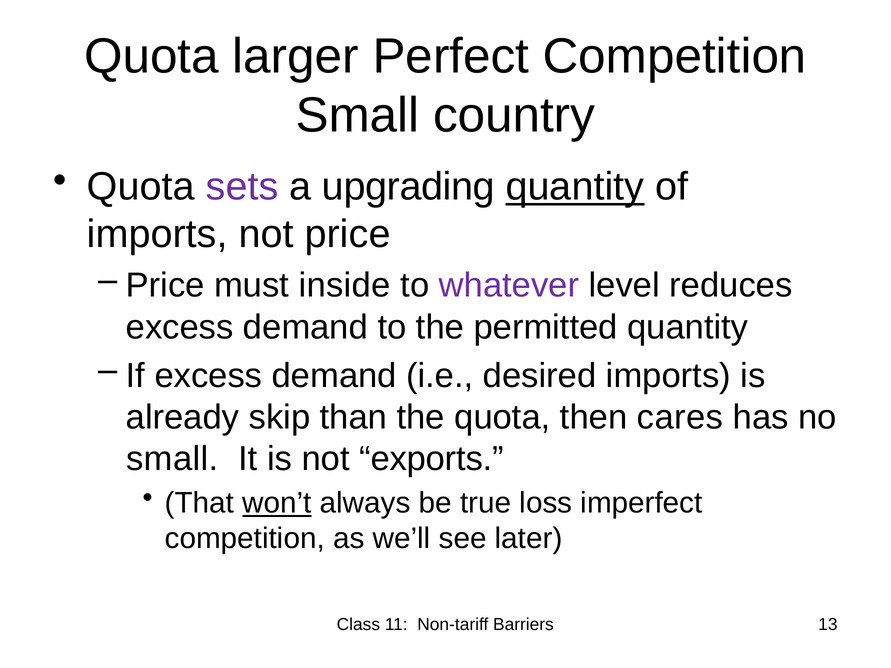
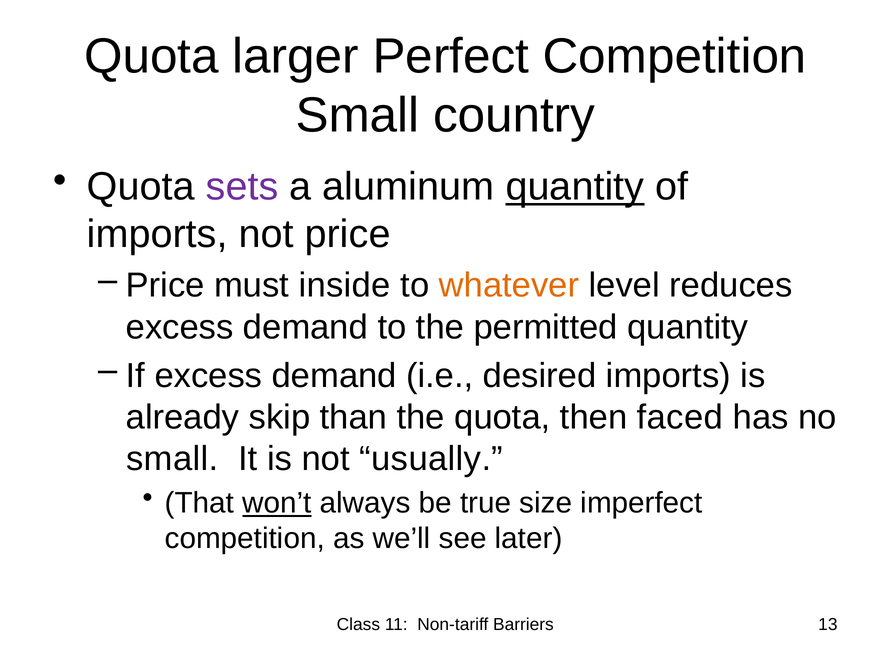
upgrading: upgrading -> aluminum
whatever colour: purple -> orange
cares: cares -> faced
exports: exports -> usually
loss: loss -> size
